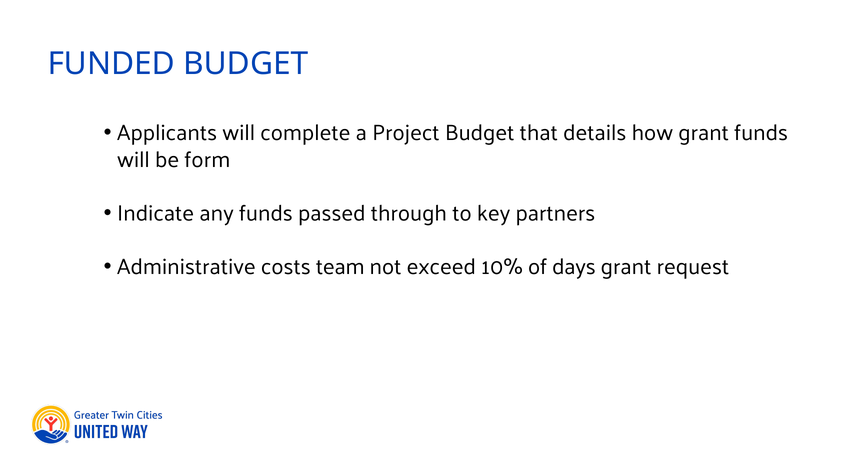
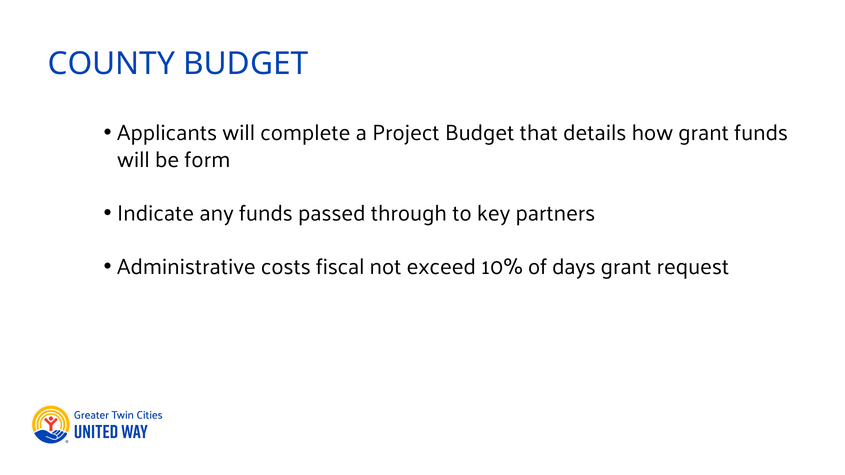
FUNDED: FUNDED -> COUNTY
team: team -> fiscal
